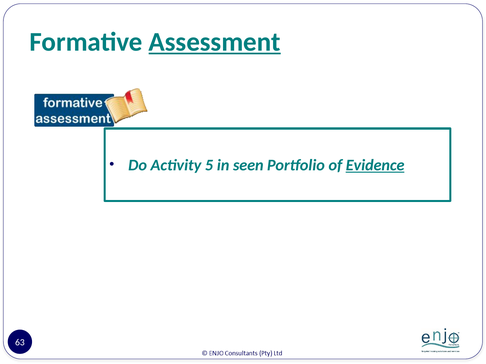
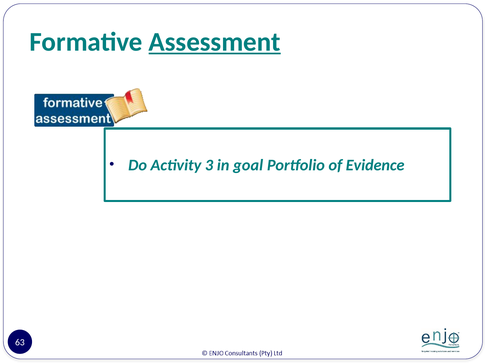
5: 5 -> 3
seen: seen -> goal
Evidence underline: present -> none
